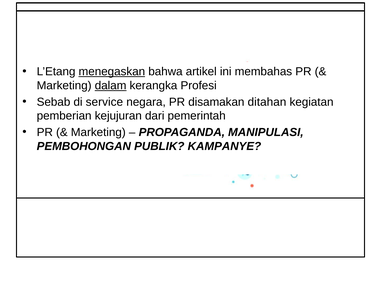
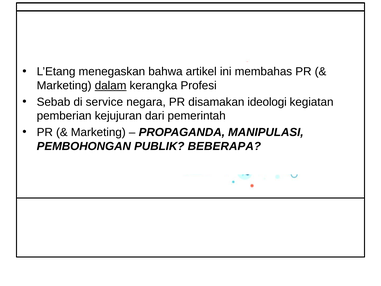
menegaskan underline: present -> none
ditahan: ditahan -> ideologi
KAMPANYE: KAMPANYE -> BEBERAPA
